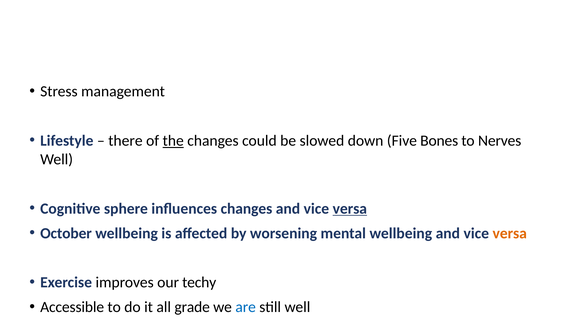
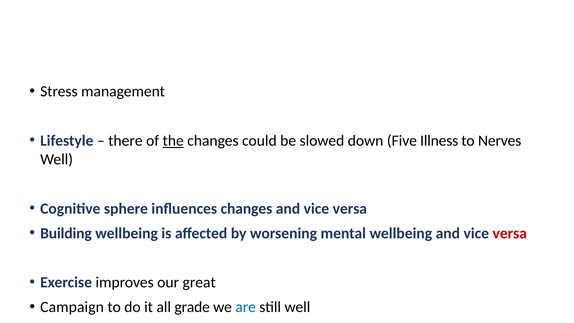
Bones: Bones -> Illness
versa at (350, 209) underline: present -> none
October: October -> Building
versa at (510, 233) colour: orange -> red
techy: techy -> great
Accessible: Accessible -> Campaign
